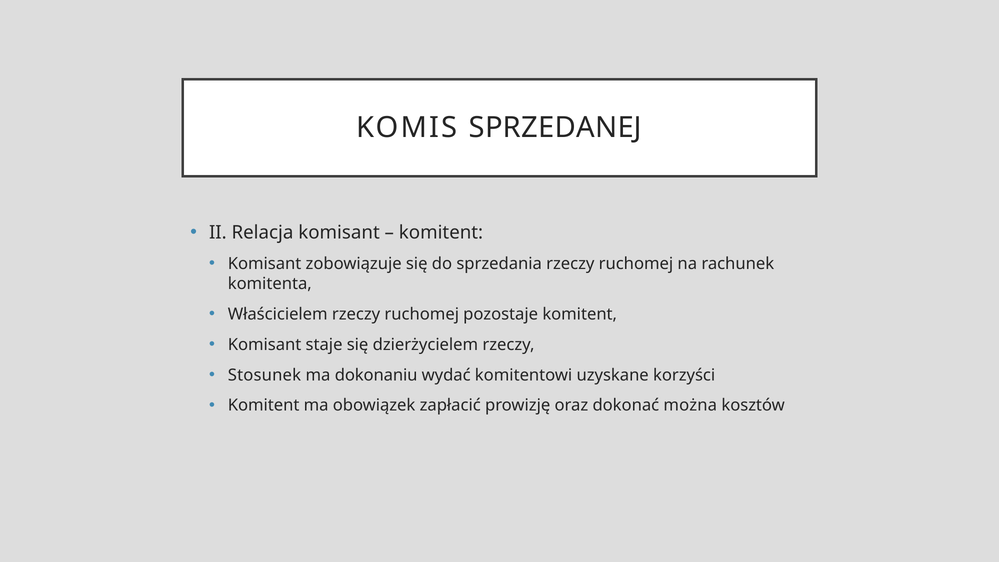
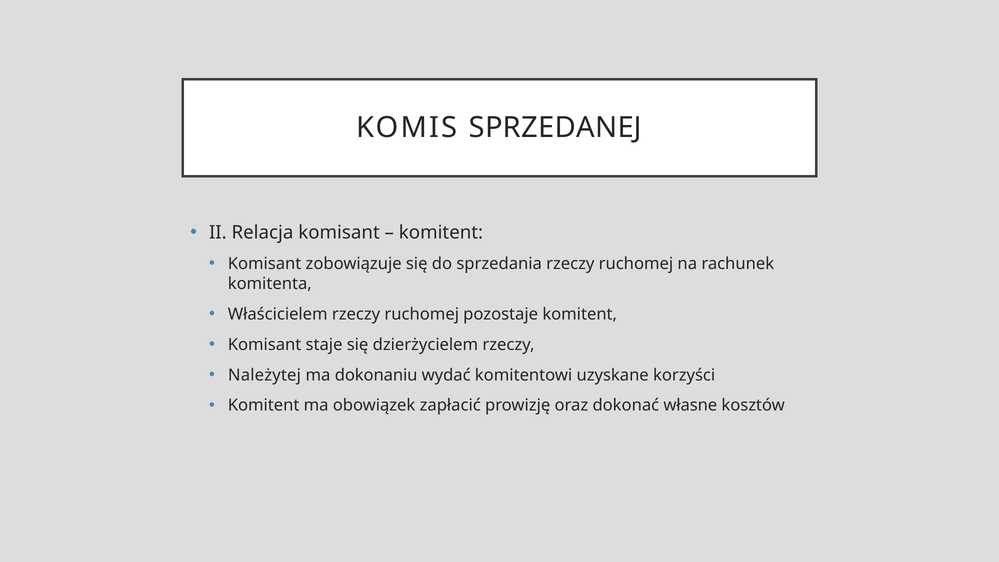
Stosunek: Stosunek -> Należytej
można: można -> własne
